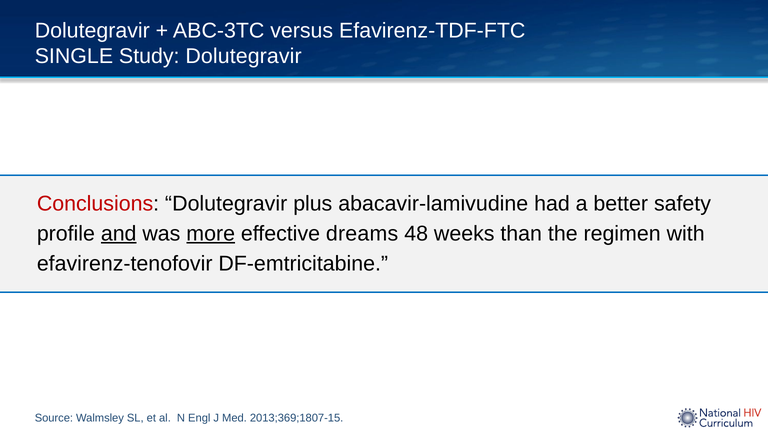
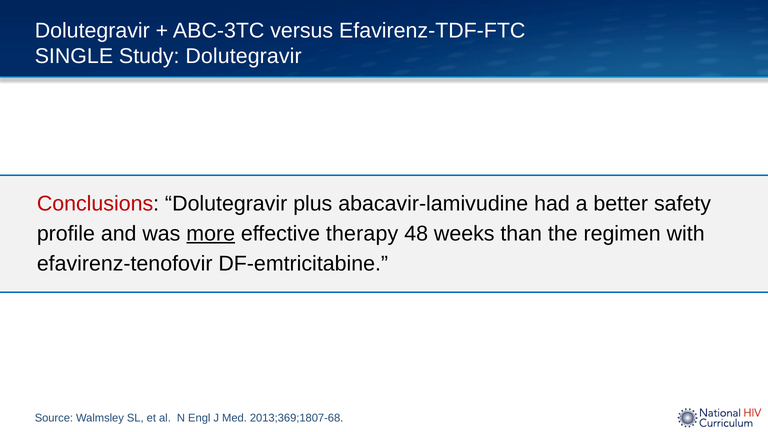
and underline: present -> none
dreams: dreams -> therapy
2013;369;1807-15: 2013;369;1807-15 -> 2013;369;1807-68
